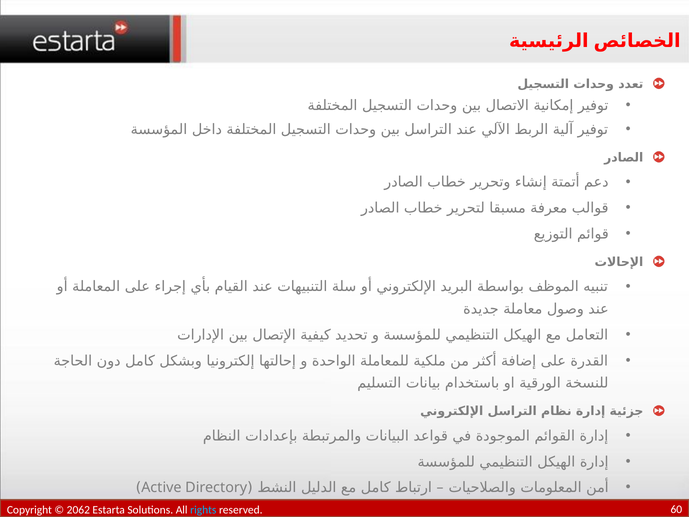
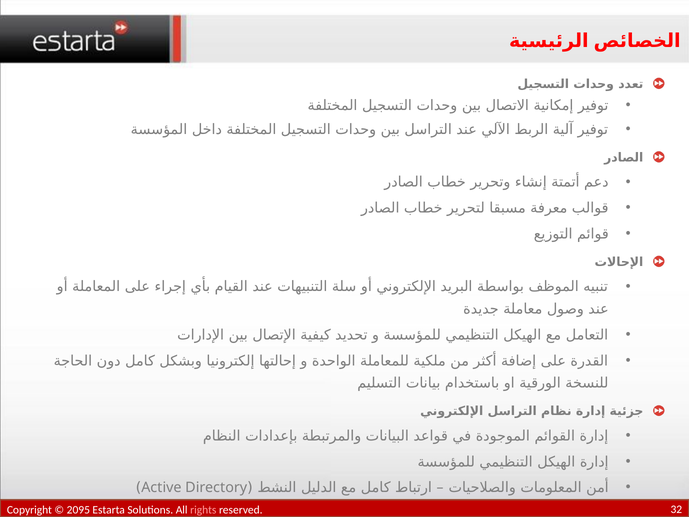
2062: 2062 -> 2095
rights colour: light blue -> pink
60: 60 -> 32
